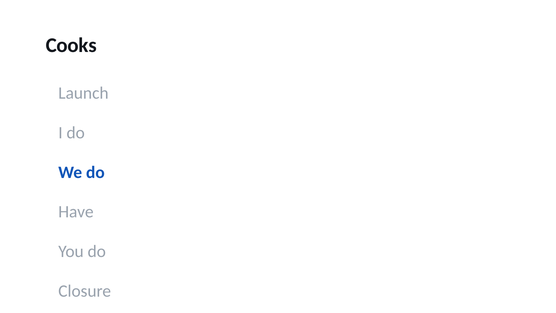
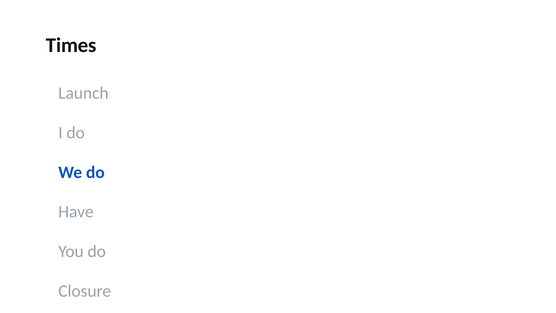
Cooks: Cooks -> Times
